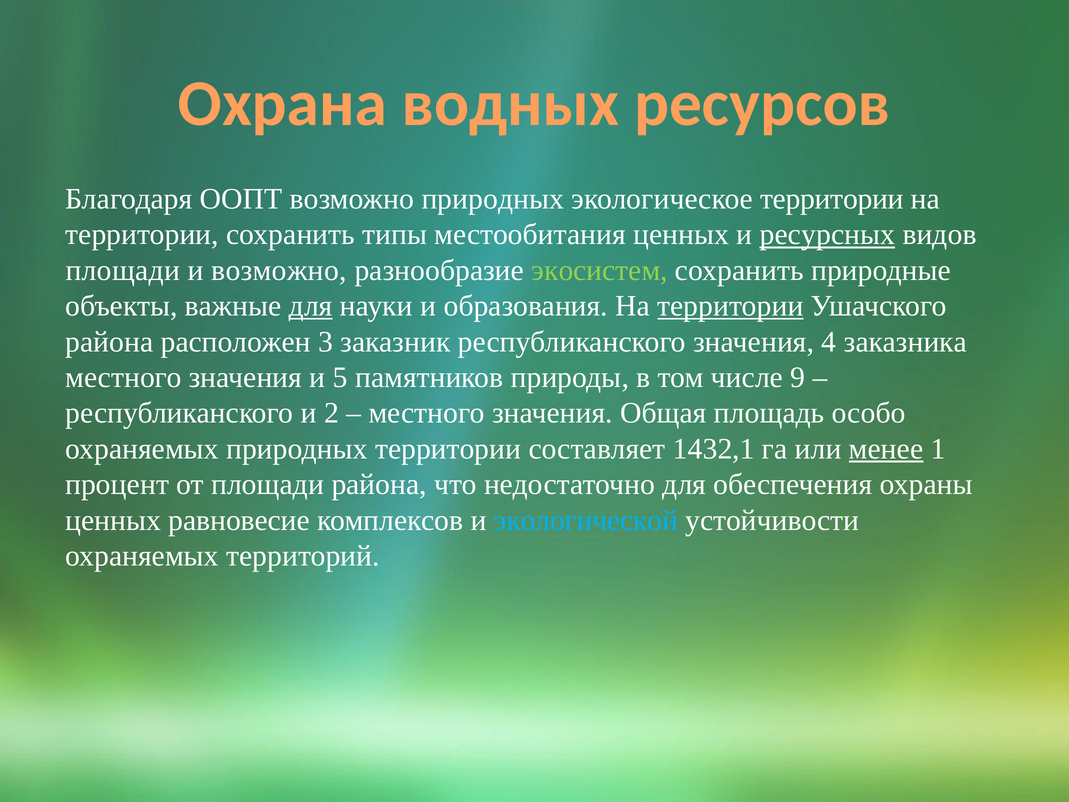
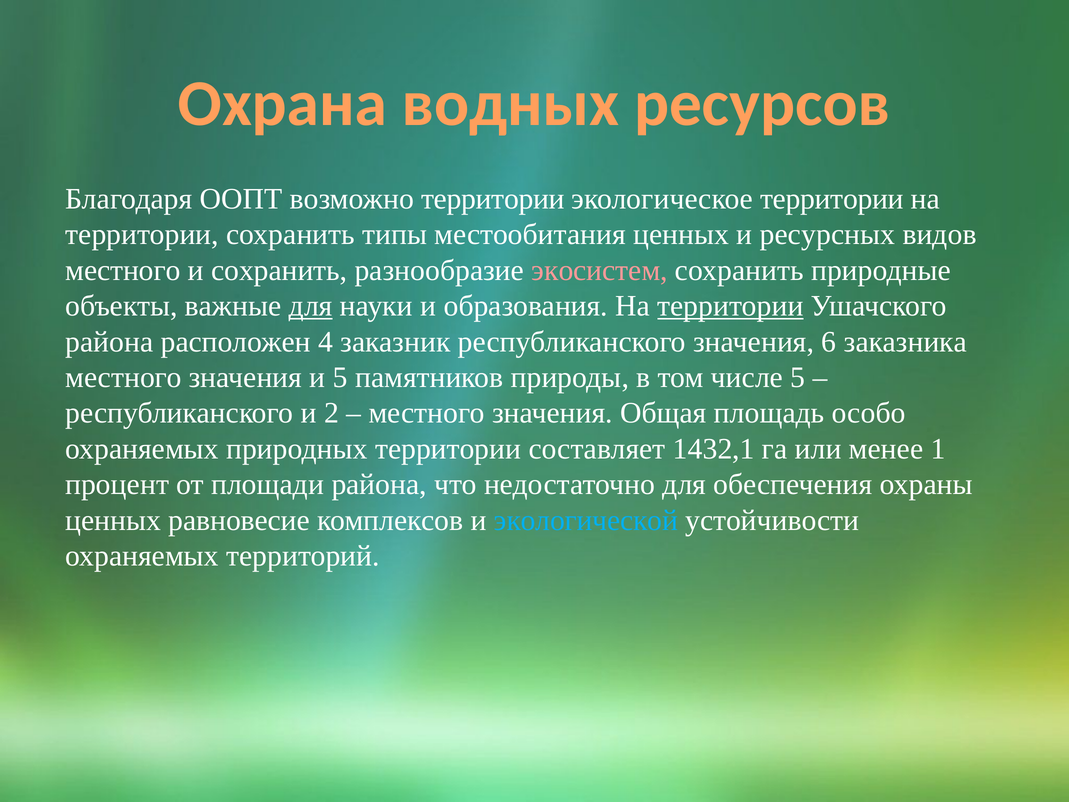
возможно природных: природных -> территории
ресурсных underline: present -> none
площади at (123, 270): площади -> местного
и возможно: возможно -> сохранить
экосистем colour: light green -> pink
3: 3 -> 4
4: 4 -> 6
числе 9: 9 -> 5
менее underline: present -> none
